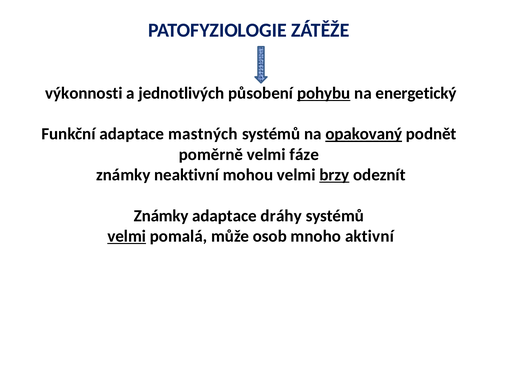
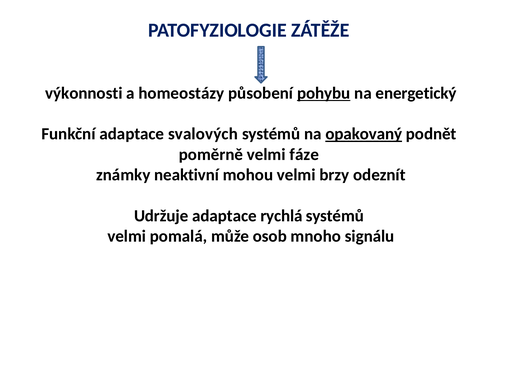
jednotlivých: jednotlivých -> homeostázy
mastných: mastných -> svalových
brzy underline: present -> none
Známky at (161, 215): Známky -> Udržuje
dráhy: dráhy -> rychlá
velmi at (127, 236) underline: present -> none
aktivní: aktivní -> signálu
